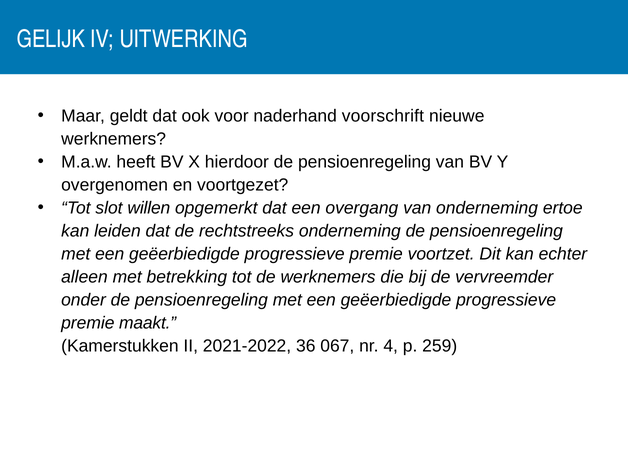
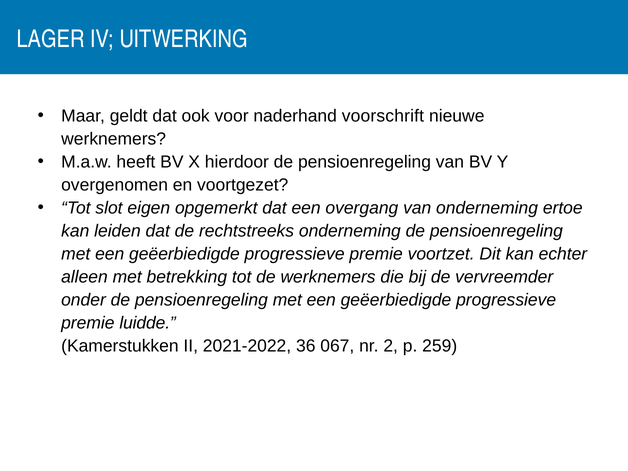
GELIJK: GELIJK -> LAGER
willen: willen -> eigen
maakt: maakt -> luidde
4: 4 -> 2
